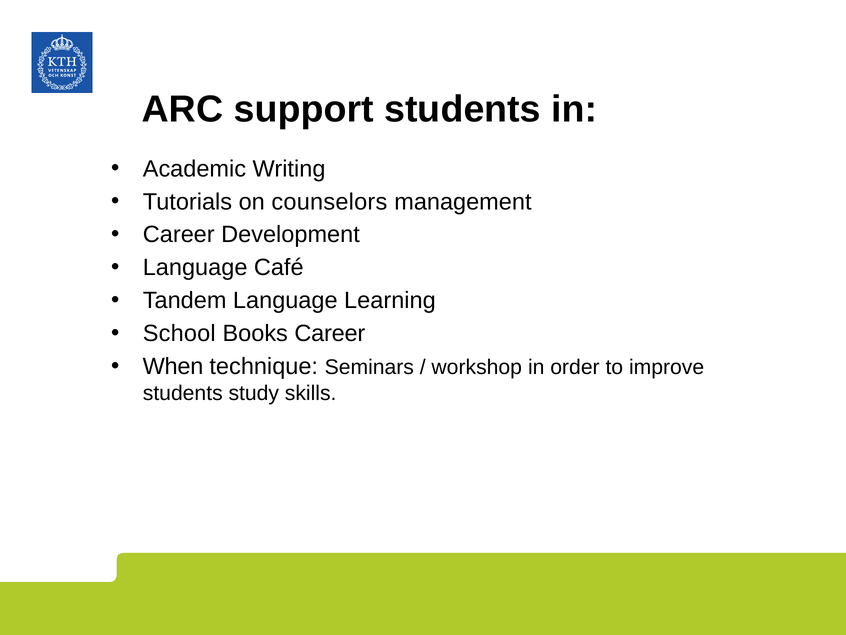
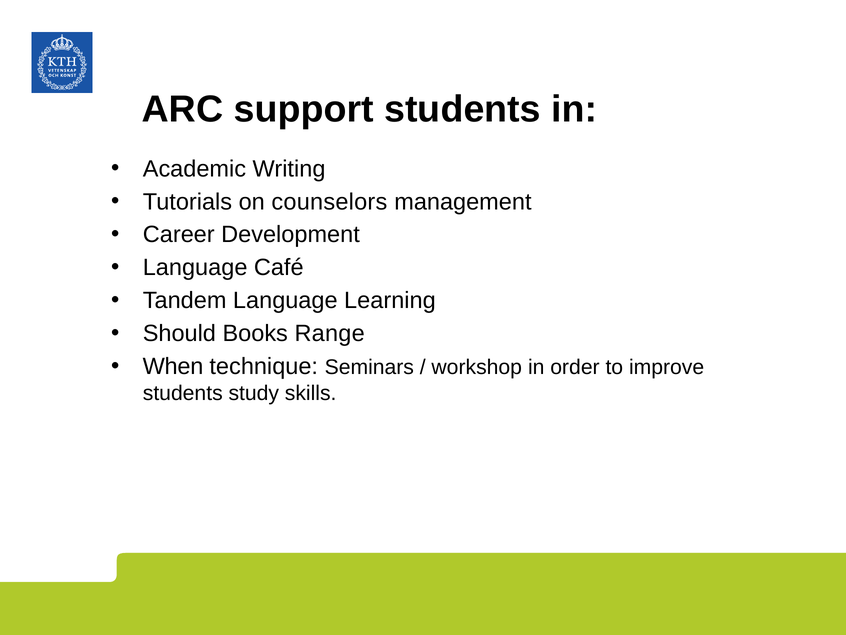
School: School -> Should
Books Career: Career -> Range
